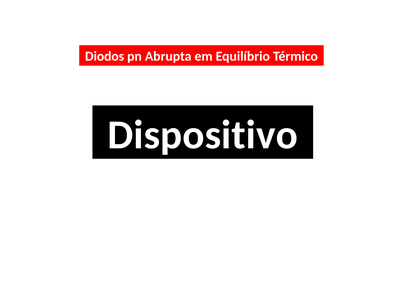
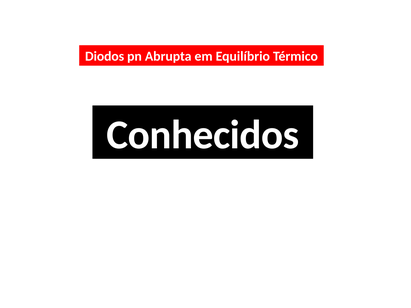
Dispositivo: Dispositivo -> Conhecidos
